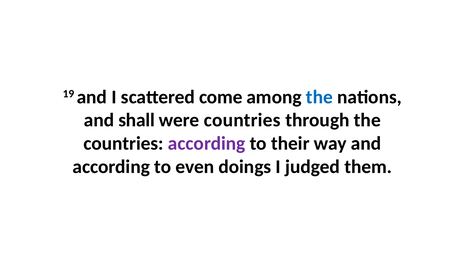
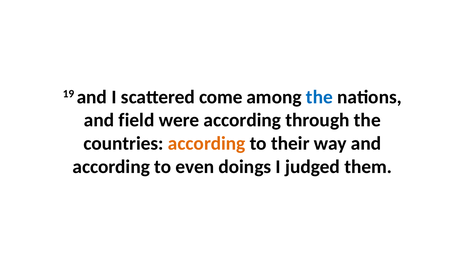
shall: shall -> field
were countries: countries -> according
according at (207, 144) colour: purple -> orange
